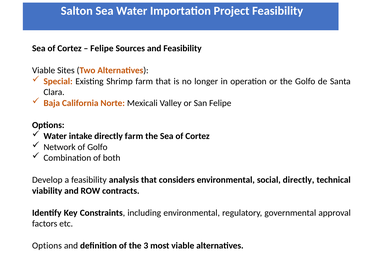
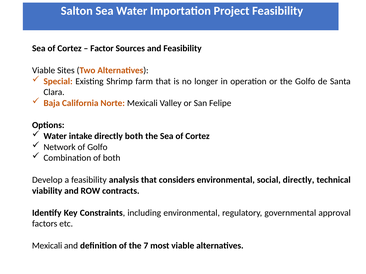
Felipe at (102, 48): Felipe -> Factor
directly farm: farm -> both
Options at (47, 246): Options -> Mexicali
3: 3 -> 7
